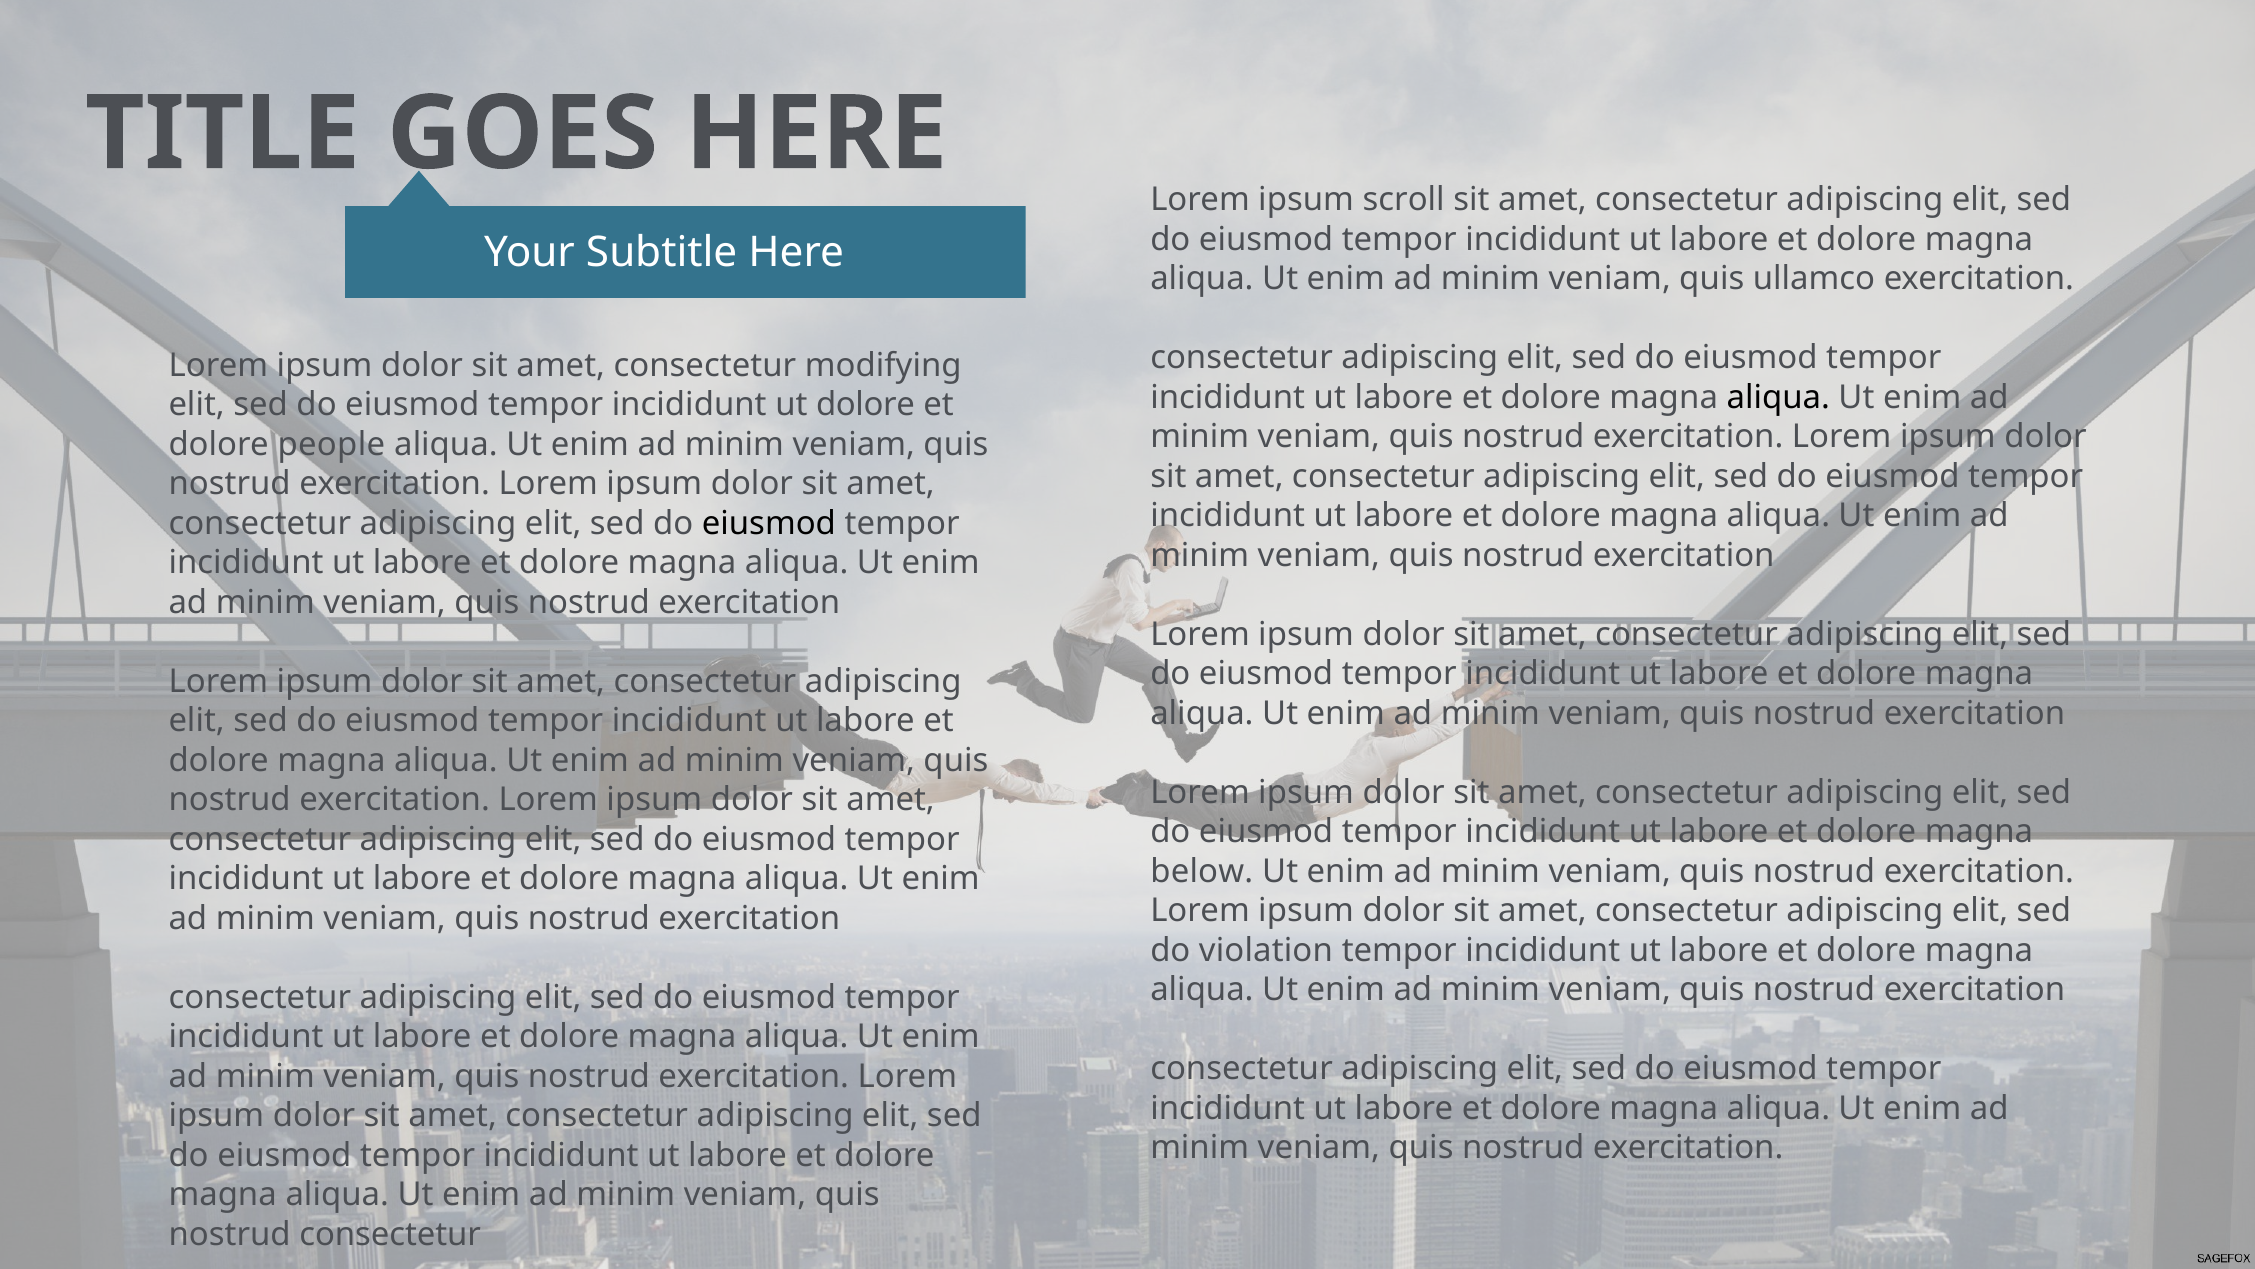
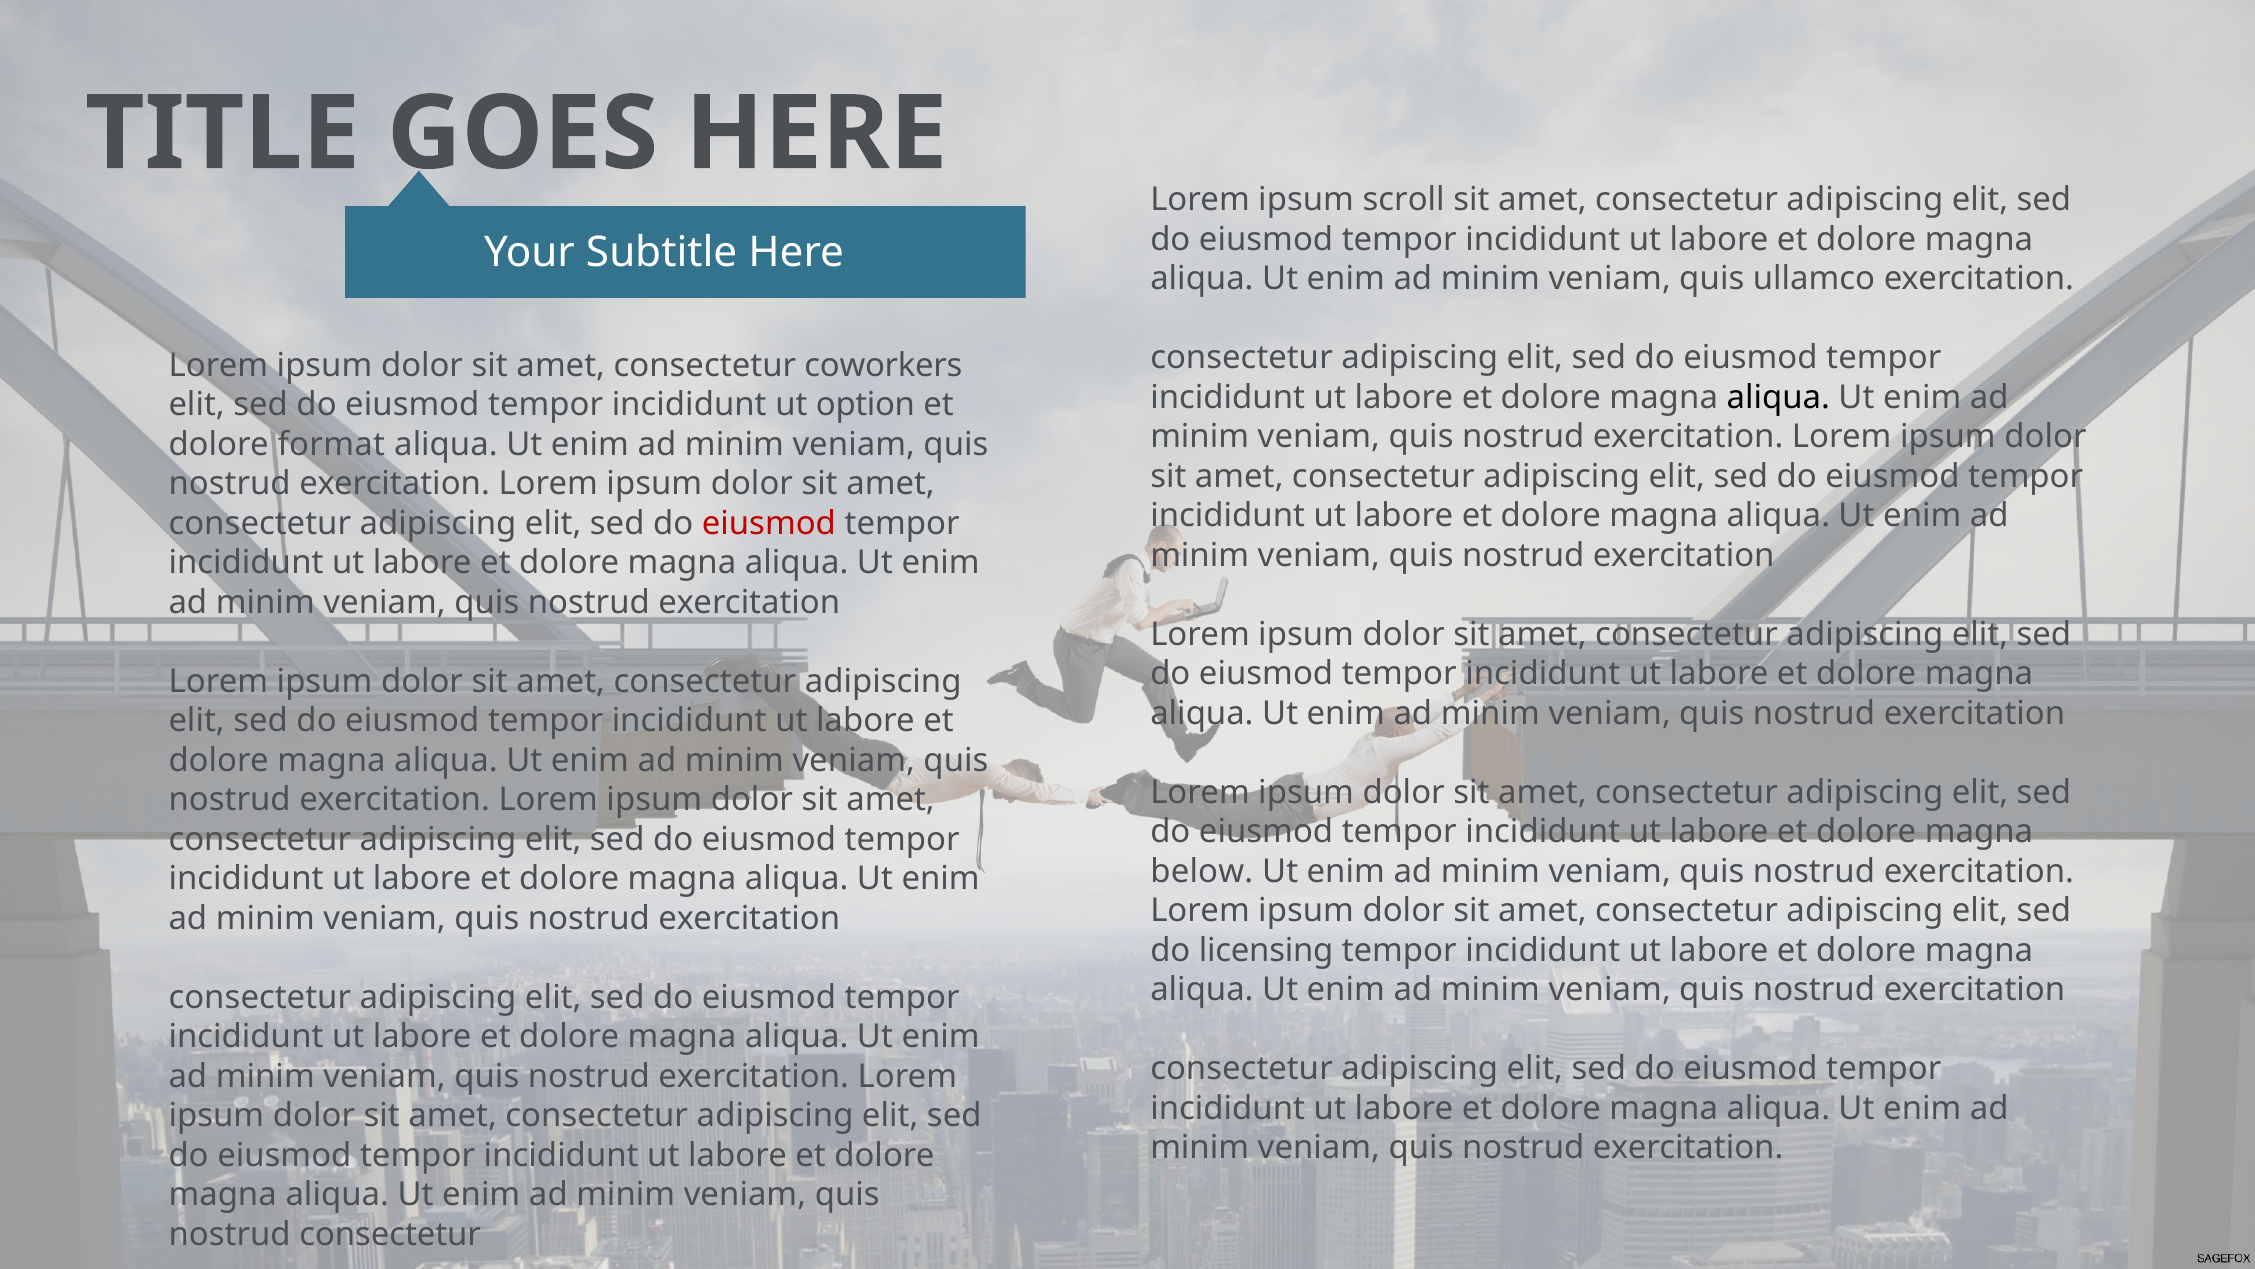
modifying: modifying -> coworkers
ut dolore: dolore -> option
people: people -> format
eiusmod at (769, 523) colour: black -> red
violation: violation -> licensing
